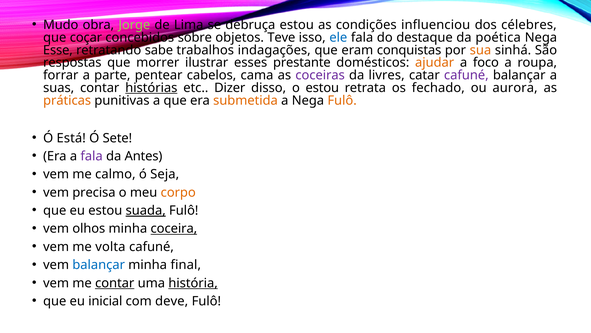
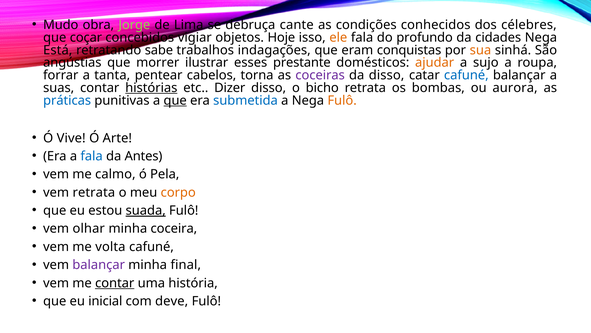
debruça estou: estou -> cante
influenciou: influenciou -> conhecidos
sobre: sobre -> vigiar
Teve: Teve -> Hoje
ele colour: blue -> orange
destaque: destaque -> profundo
poética: poética -> cidades
Esse: Esse -> Está
respostas: respostas -> angústias
foco: foco -> sujo
parte: parte -> tanta
cama: cama -> torna
da livres: livres -> disso
cafuné at (466, 75) colour: purple -> blue
o estou: estou -> bicho
fechado: fechado -> bombas
práticas colour: orange -> blue
que at (175, 100) underline: none -> present
submetida colour: orange -> blue
Está: Está -> Vive
Sete: Sete -> Arte
fala at (92, 156) colour: purple -> blue
Seja: Seja -> Pela
vem precisa: precisa -> retrata
olhos: olhos -> olhar
coceira underline: present -> none
balançar at (99, 265) colour: blue -> purple
história underline: present -> none
